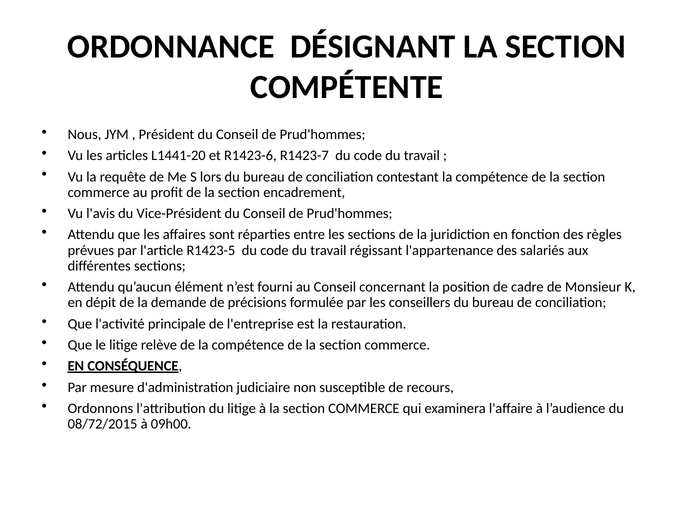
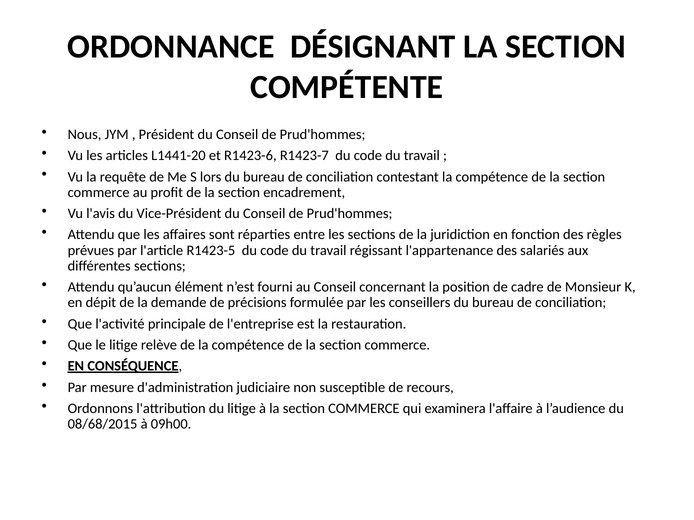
08/72/2015: 08/72/2015 -> 08/68/2015
